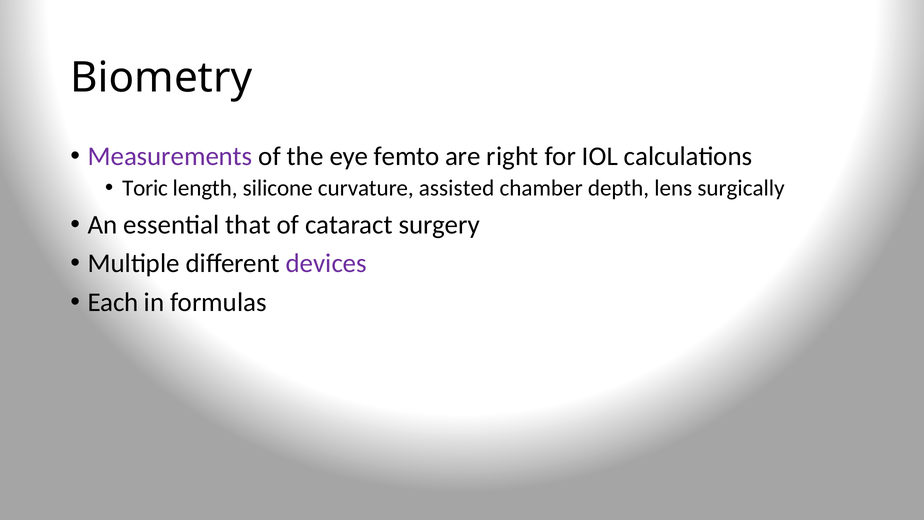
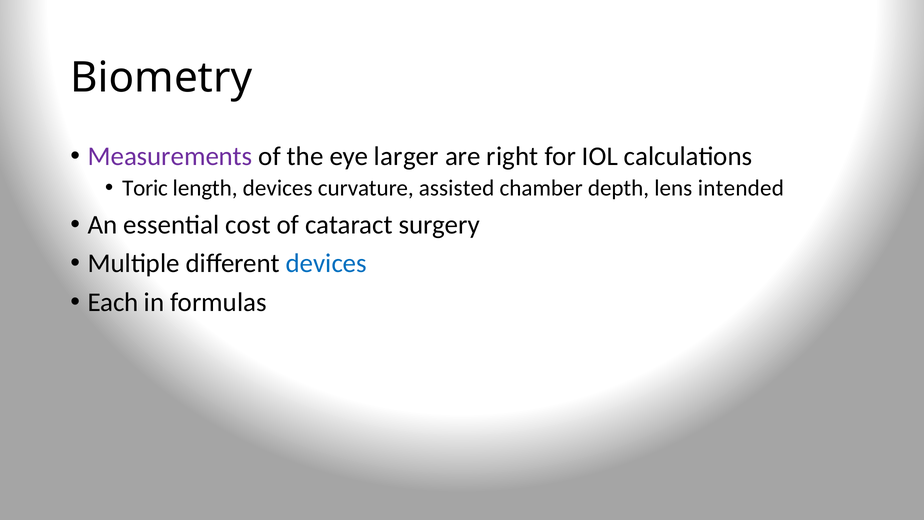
femto: femto -> larger
length silicone: silicone -> devices
surgically: surgically -> intended
that: that -> cost
devices at (326, 263) colour: purple -> blue
